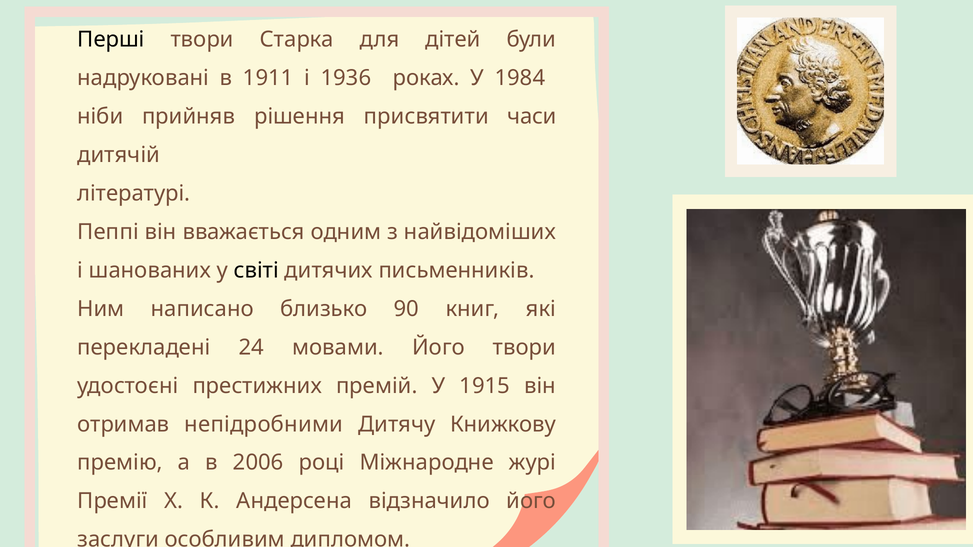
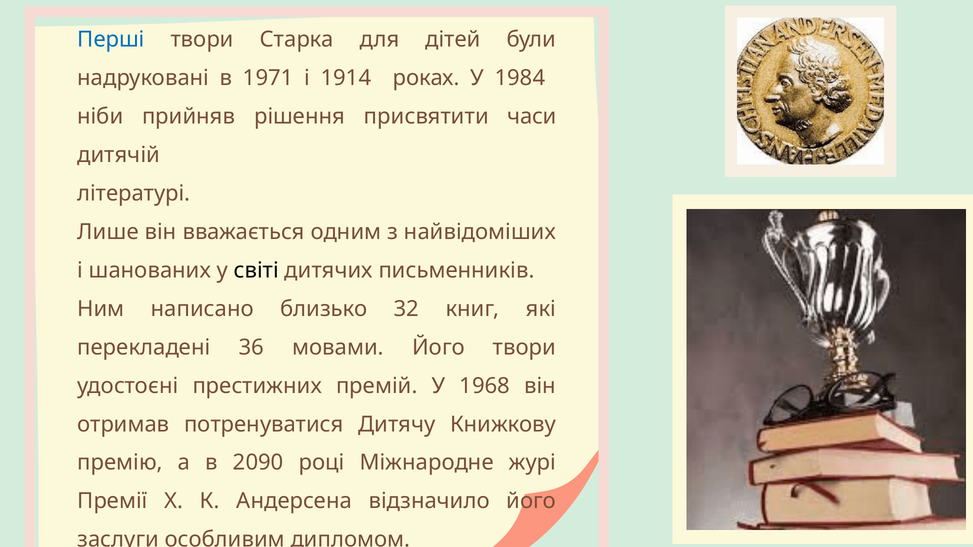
Перші colour: black -> blue
1911: 1911 -> 1971
1936: 1936 -> 1914
Пеппі: Пеппі -> Лише
90: 90 -> 32
24: 24 -> 36
1915: 1915 -> 1968
непідробними: непідробними -> потренуватися
2006: 2006 -> 2090
